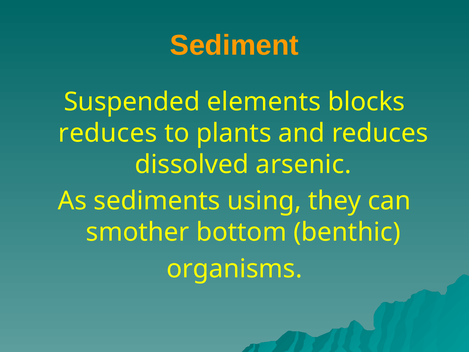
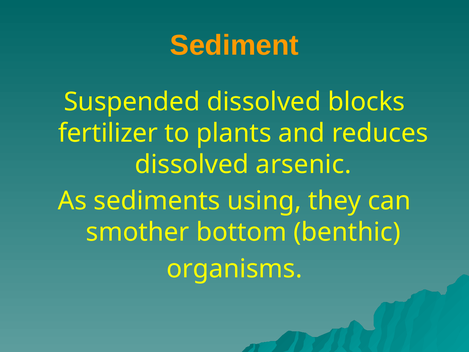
Suspended elements: elements -> dissolved
reduces at (108, 133): reduces -> fertilizer
